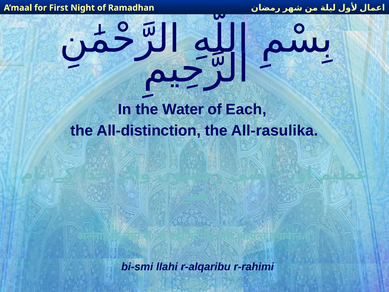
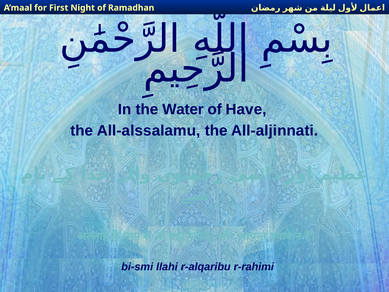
Each: Each -> Have
All-distinction: All-distinction -> All-alssalamu
All-rasulika: All-rasulika -> All-aljinnati
